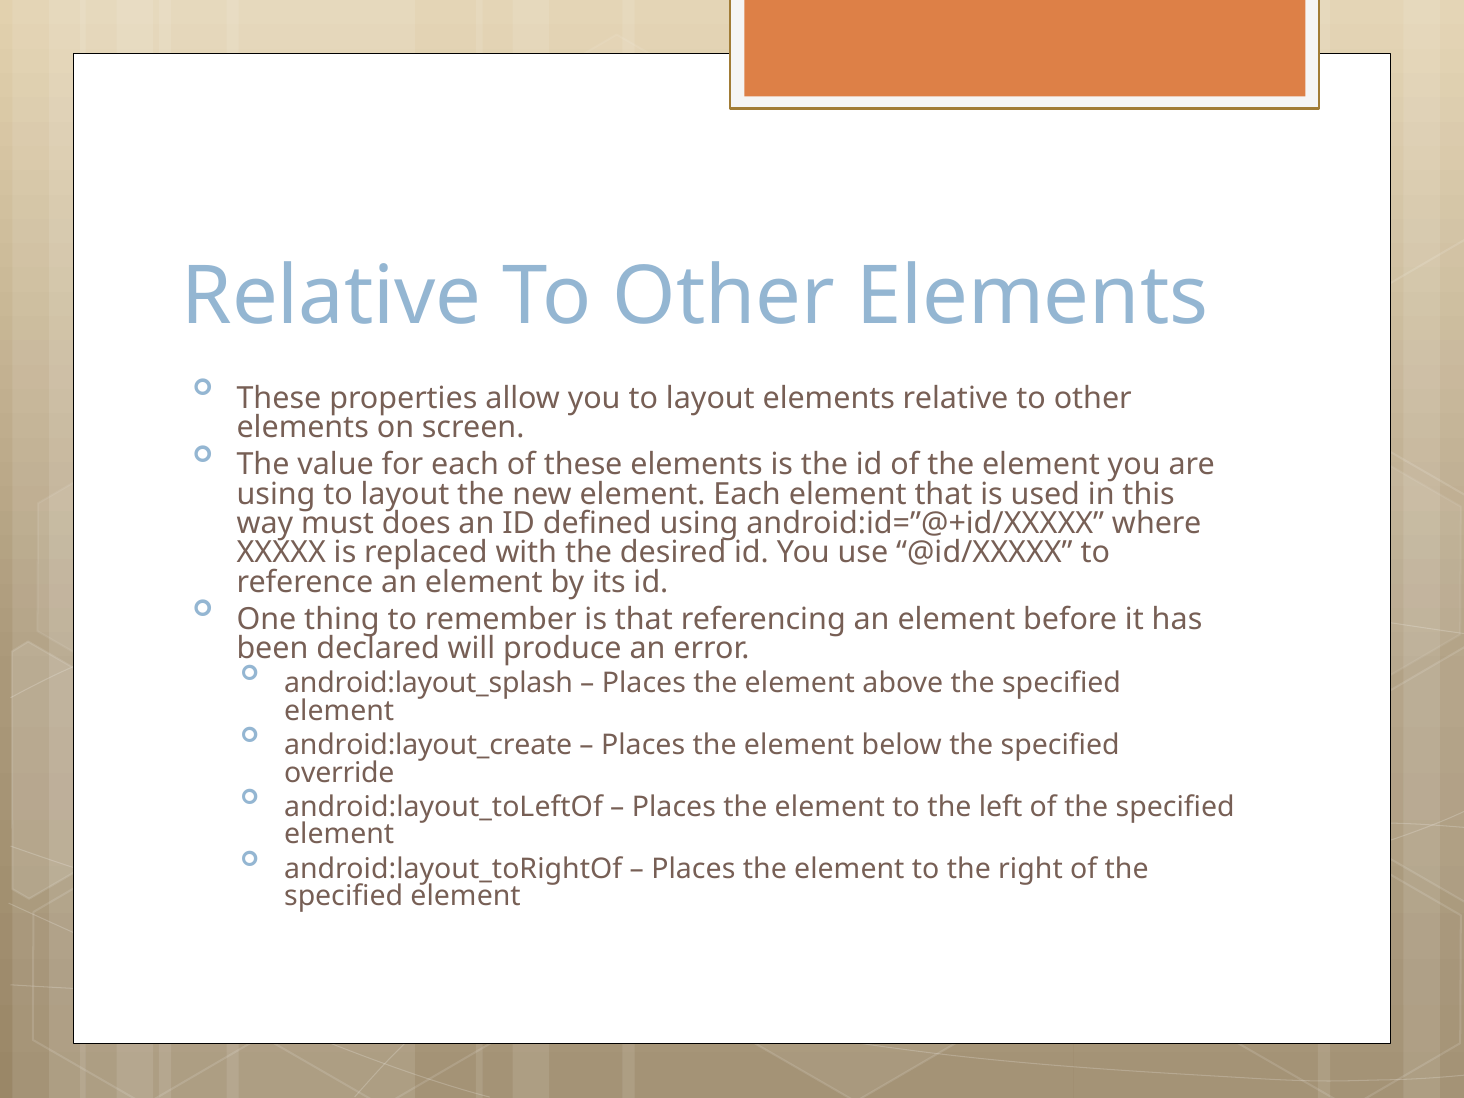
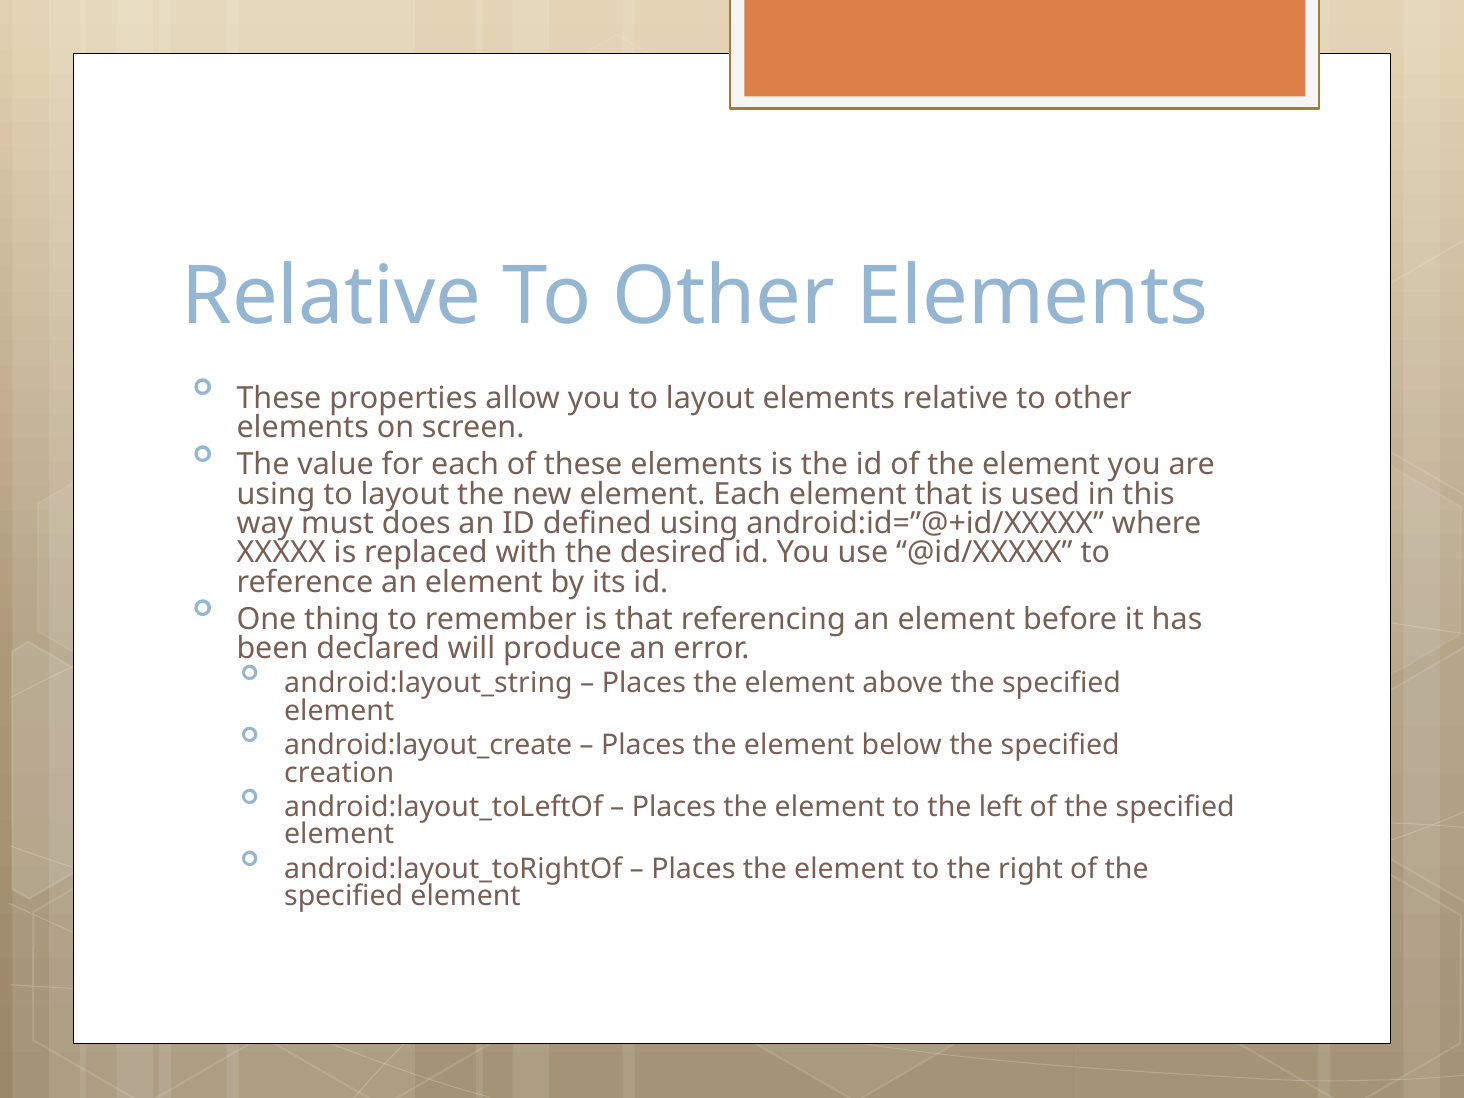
android:layout_splash: android:layout_splash -> android:layout_string
override: override -> creation
